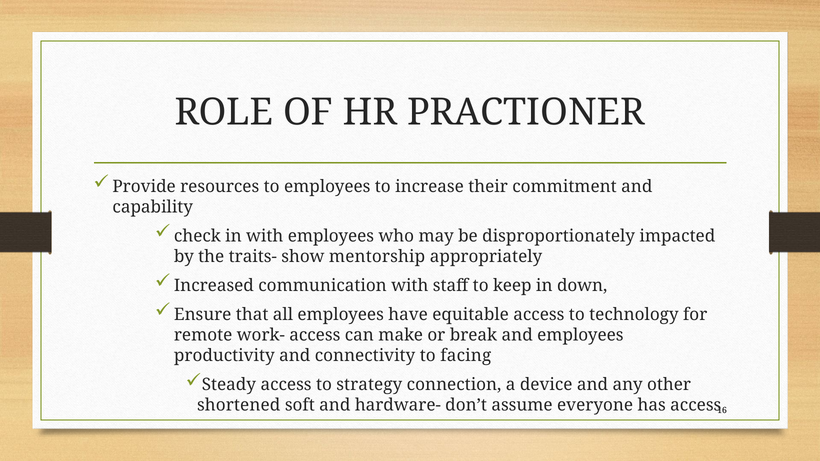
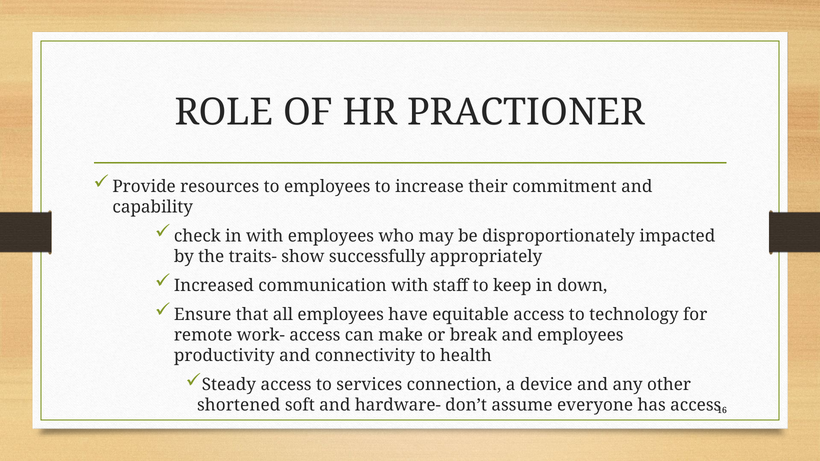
mentorship: mentorship -> successfully
facing: facing -> health
strategy: strategy -> services
